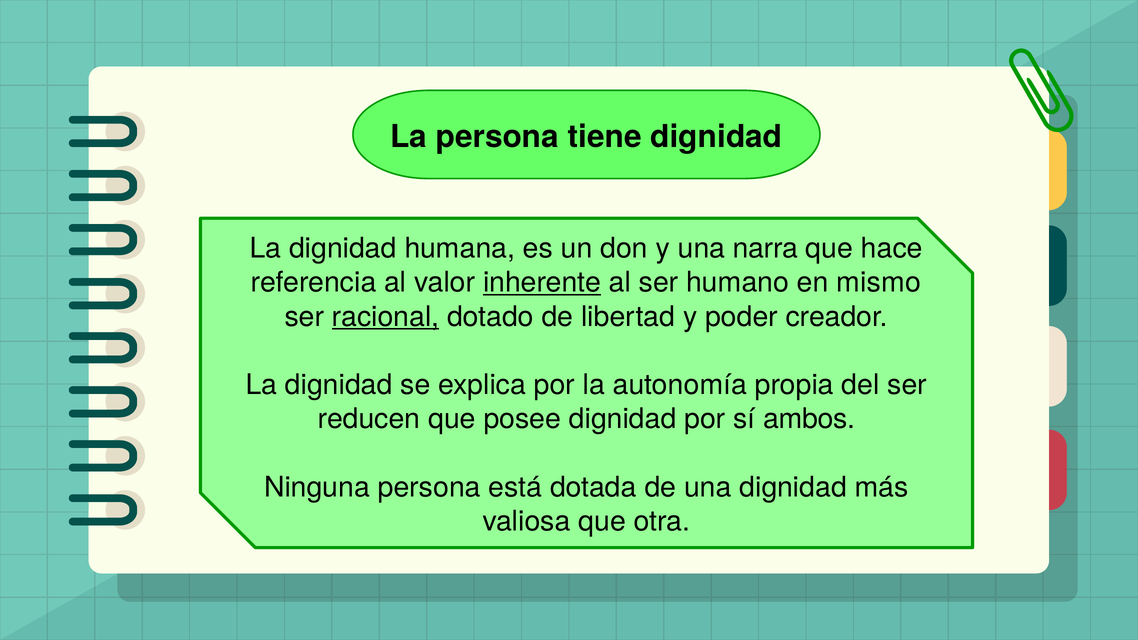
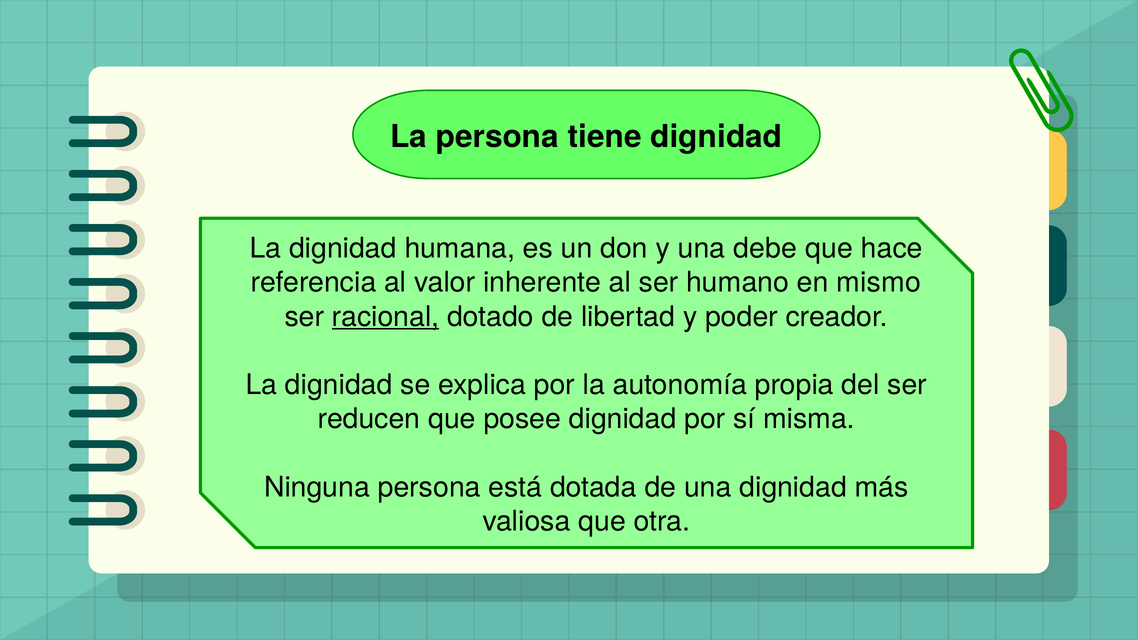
narra: narra -> debe
inherente underline: present -> none
ambos: ambos -> misma
